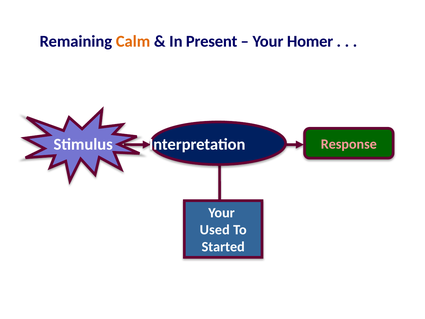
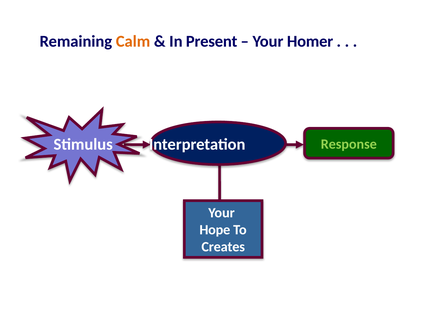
Response colour: pink -> light green
Used: Used -> Hope
Started: Started -> Creates
